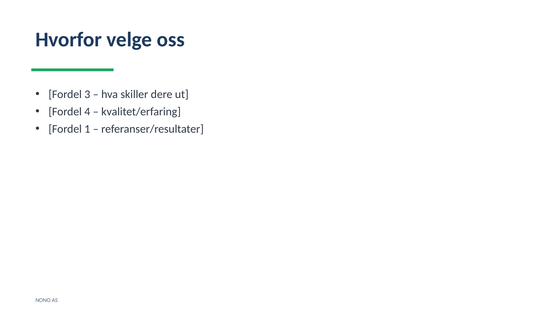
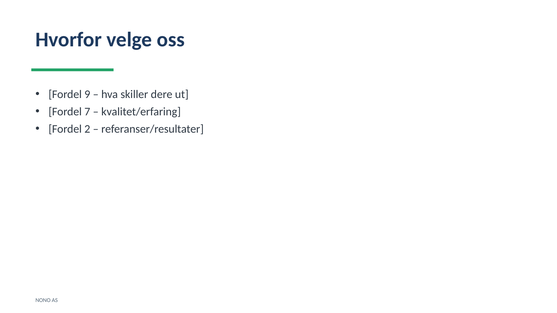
3: 3 -> 9
4: 4 -> 7
1: 1 -> 2
